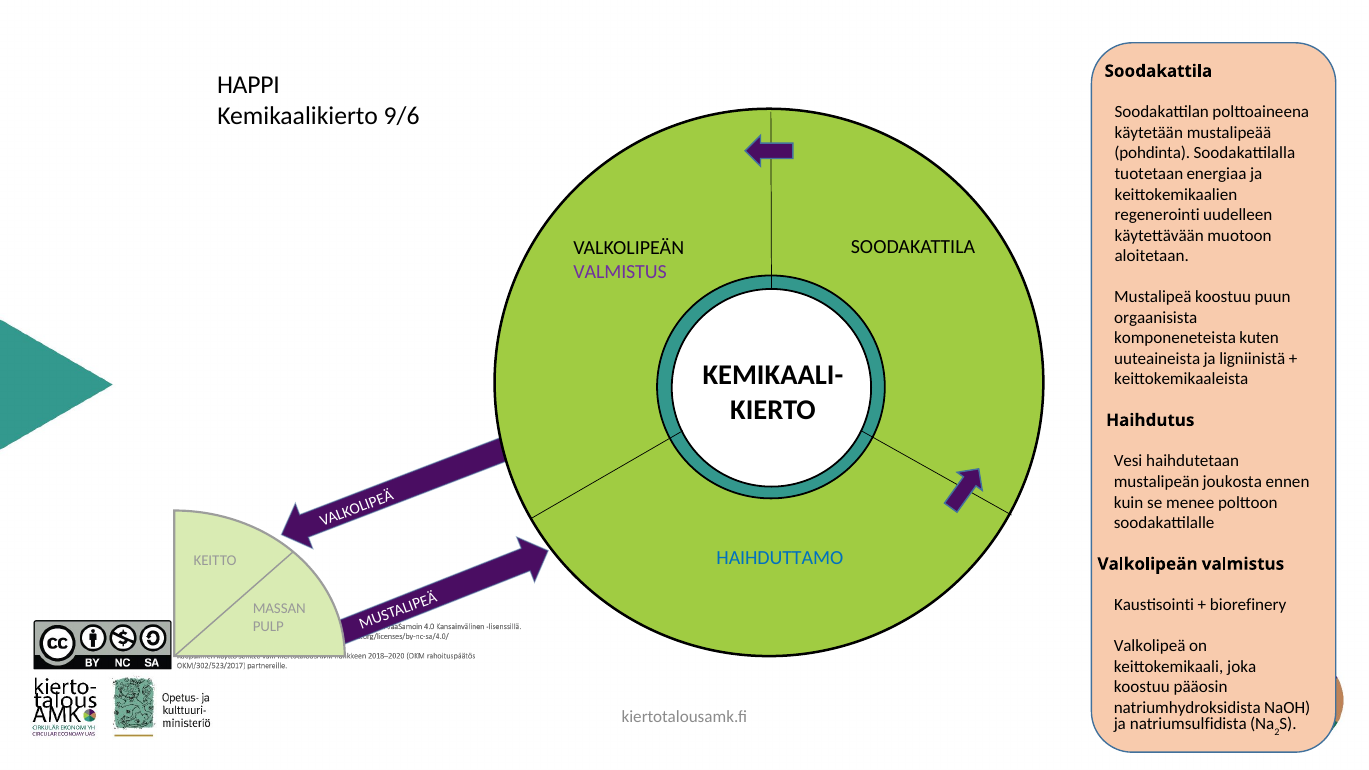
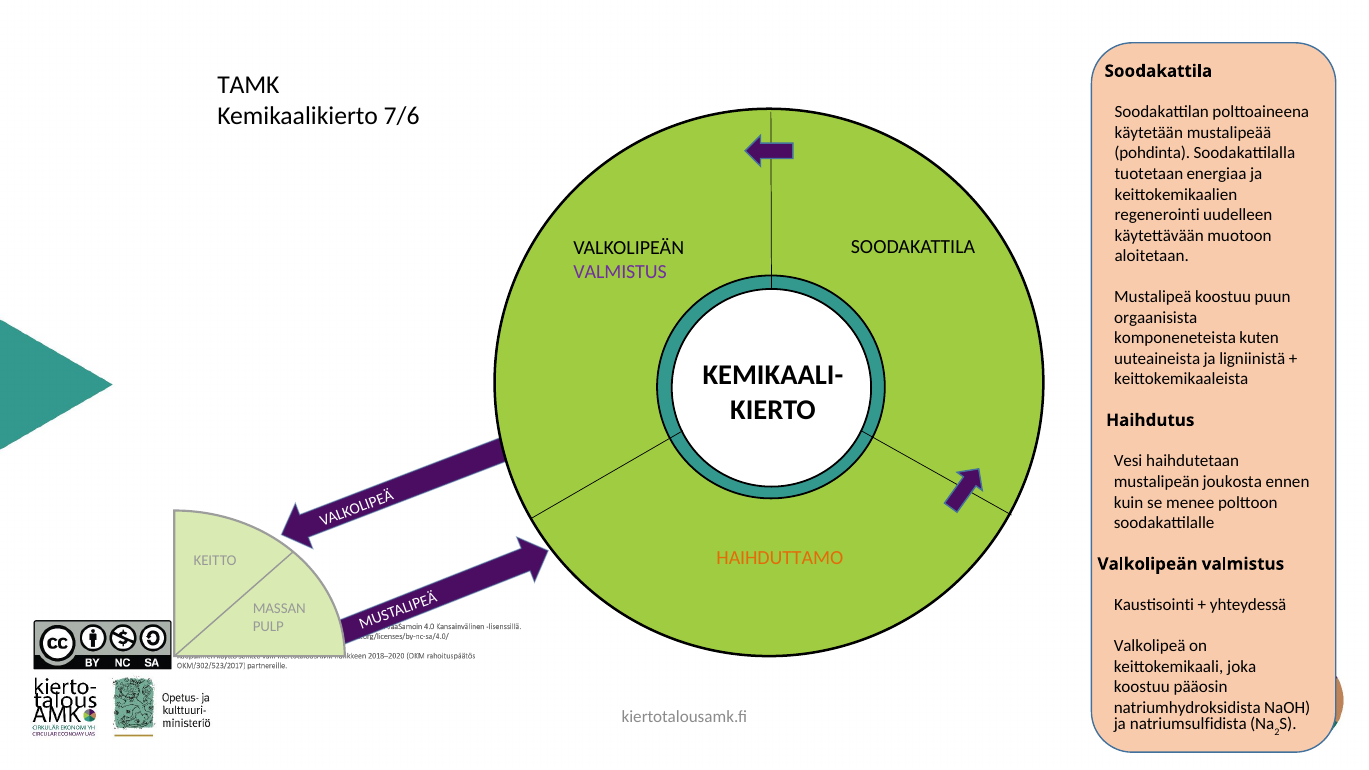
HAPPI: HAPPI -> TAMK
9/6: 9/6 -> 7/6
HAIHDUTTAMO colour: blue -> orange
biorefinery: biorefinery -> yhteydessä
